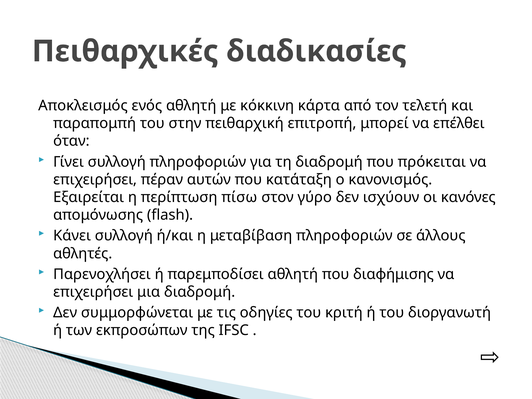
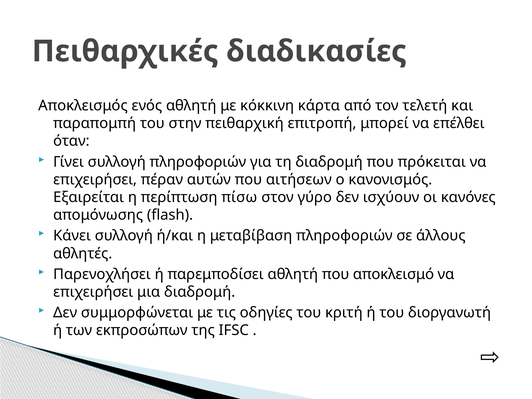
κατάταξη: κατάταξη -> αιτήσεων
διαφήμισης: διαφήμισης -> αποκλεισμό
